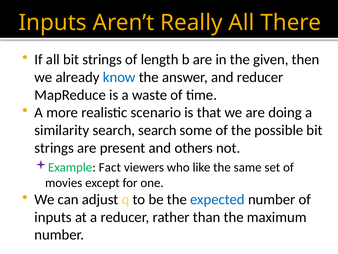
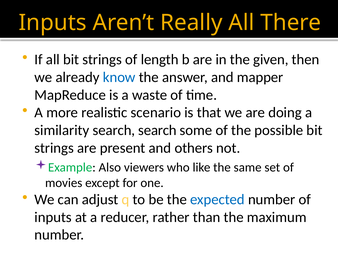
and reducer: reducer -> mapper
Fact: Fact -> Also
